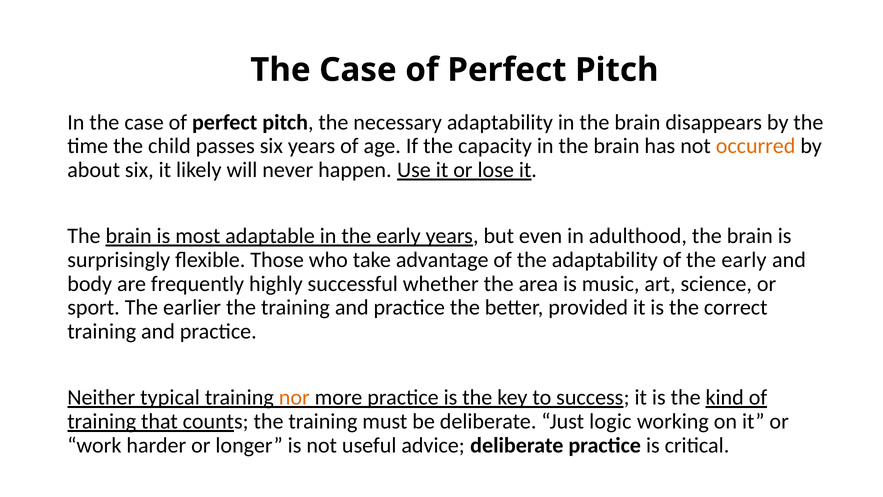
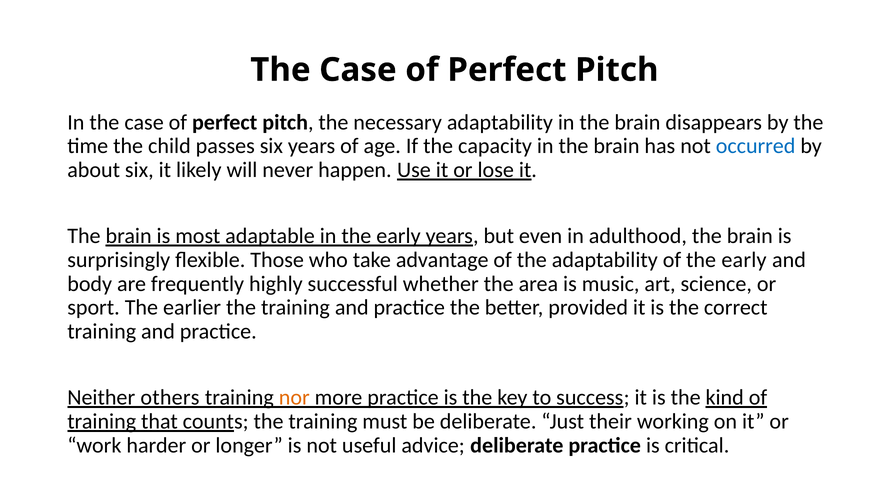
occurred colour: orange -> blue
typical: typical -> others
logic: logic -> their
